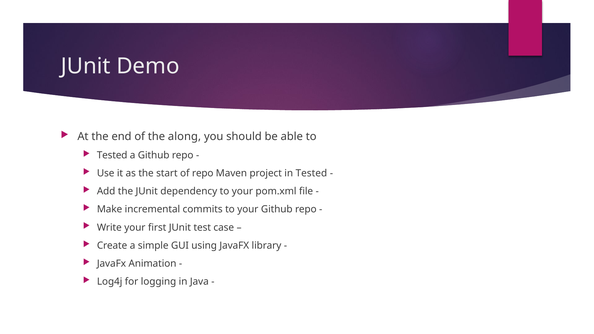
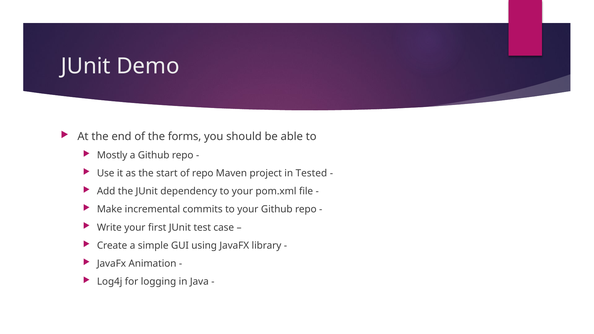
along: along -> forms
Tested at (112, 155): Tested -> Mostly
